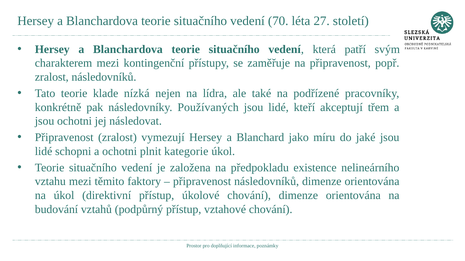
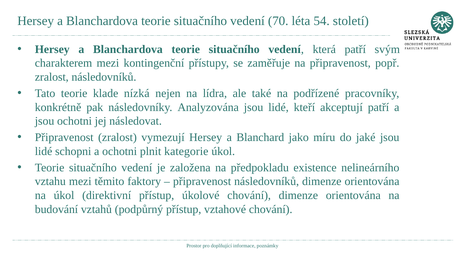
27: 27 -> 54
Používaných: Používaných -> Analyzována
akceptují třem: třem -> patří
